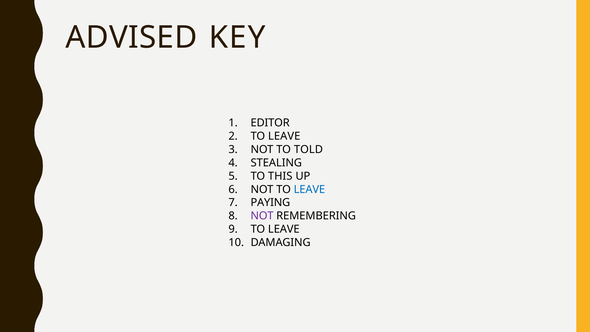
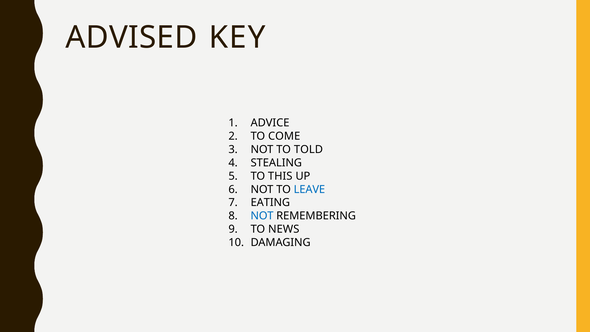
EDITOR: EDITOR -> ADVICE
2 TO LEAVE: LEAVE -> COME
PAYING: PAYING -> EATING
NOT at (262, 216) colour: purple -> blue
9 TO LEAVE: LEAVE -> NEWS
